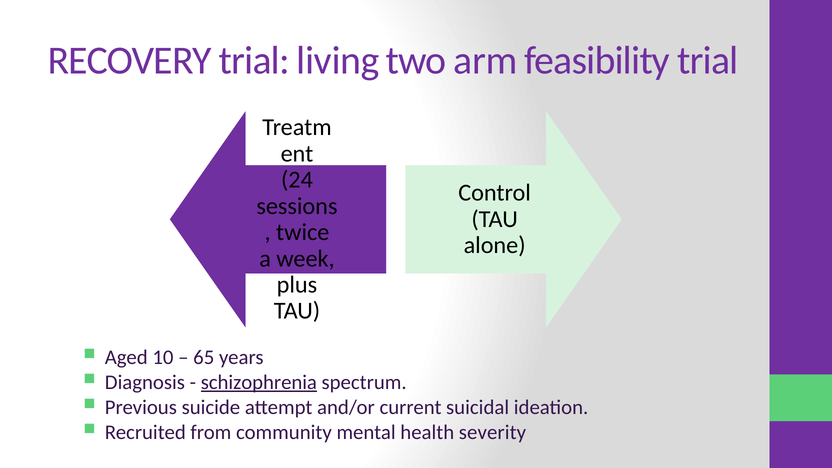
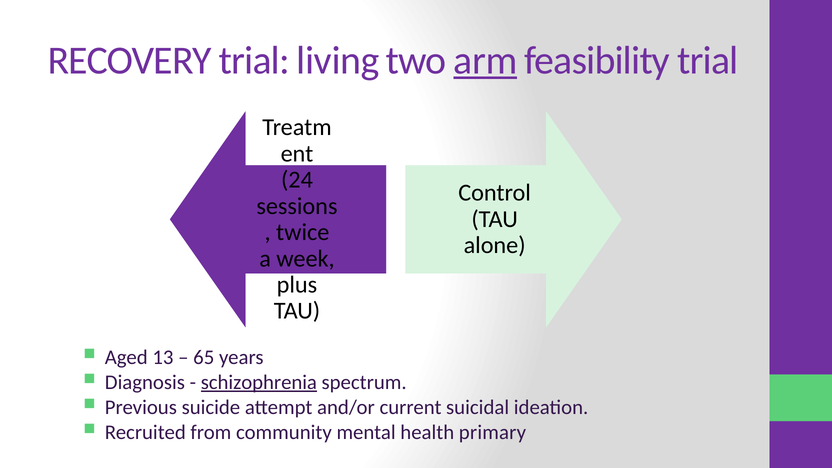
arm underline: none -> present
10: 10 -> 13
severity: severity -> primary
